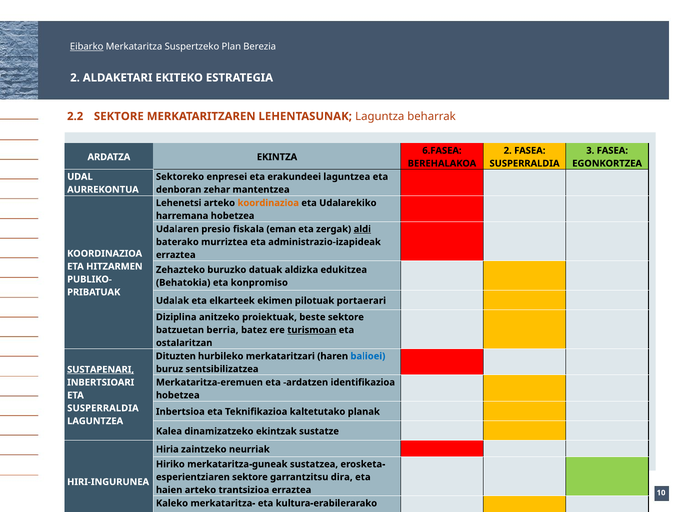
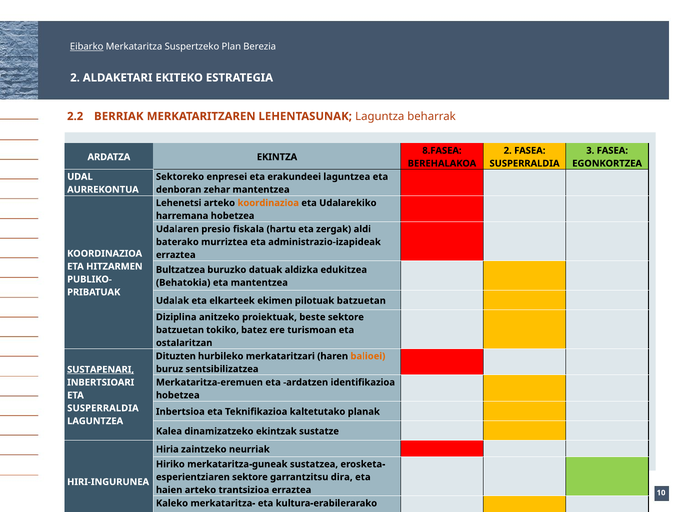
2.2 SEKTORE: SEKTORE -> BERRIAK
6.FASEA: 6.FASEA -> 8.FASEA
eman: eman -> hartu
aldi underline: present -> none
Zehazteko: Zehazteko -> Bultzatzea
eta konpromiso: konpromiso -> mantentzea
pilotuak portaerari: portaerari -> batzuetan
berria: berria -> tokiko
turismoan underline: present -> none
balioei colour: blue -> orange
